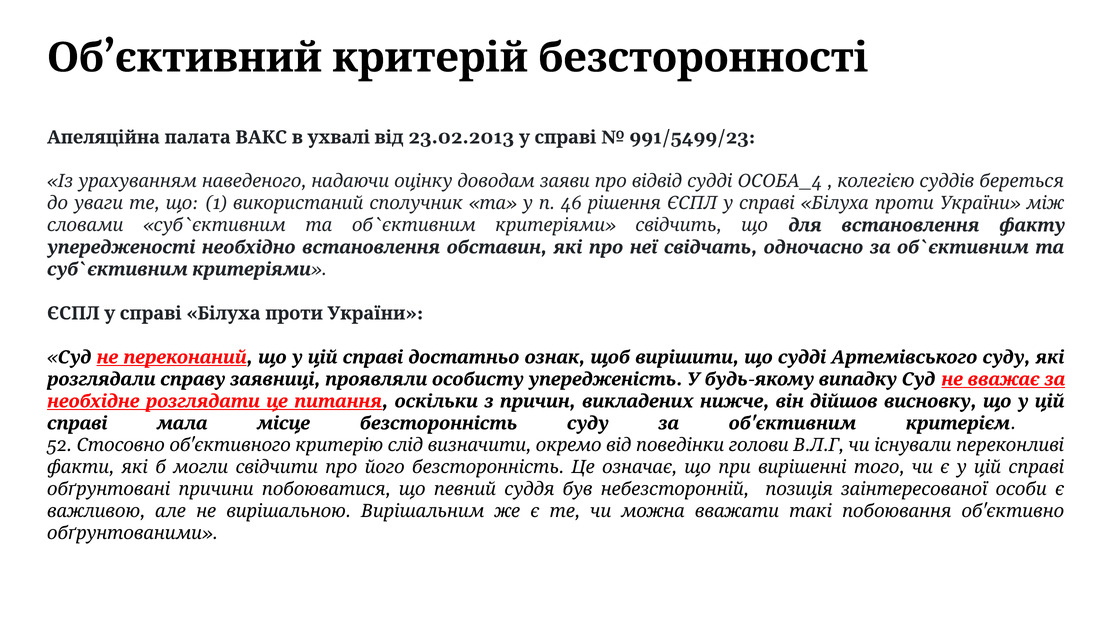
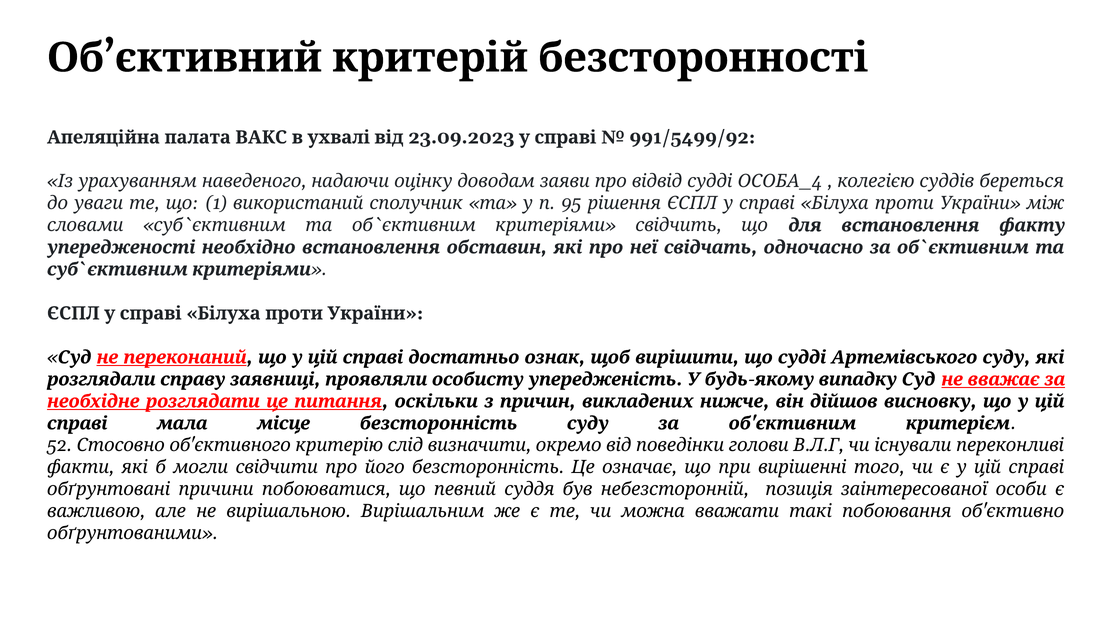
23.02.2013: 23.02.2013 -> 23.09.2023
991/5499/23: 991/5499/23 -> 991/5499/92
46: 46 -> 95
